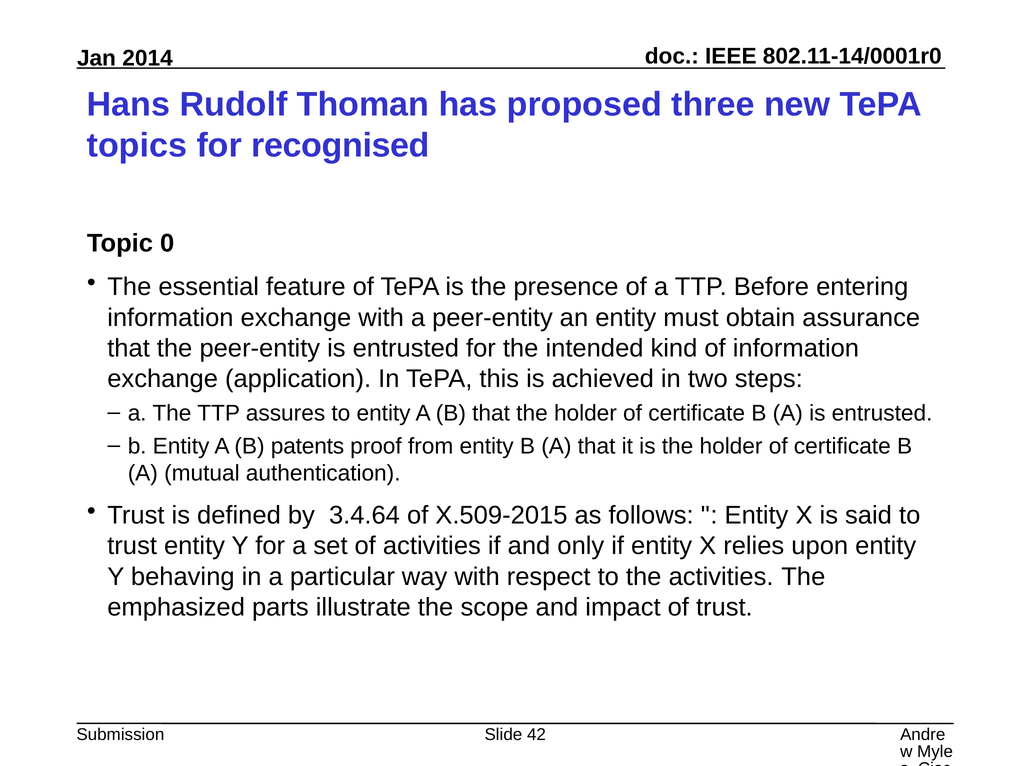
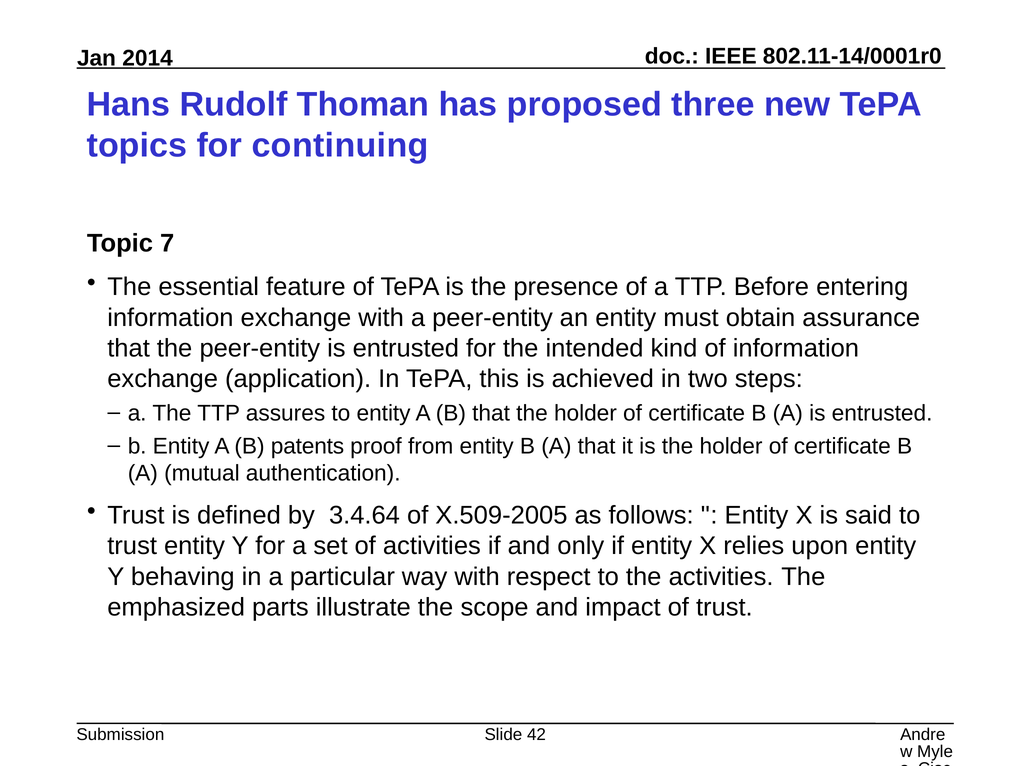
recognised: recognised -> continuing
0: 0 -> 7
X.509-2015: X.509-2015 -> X.509-2005
